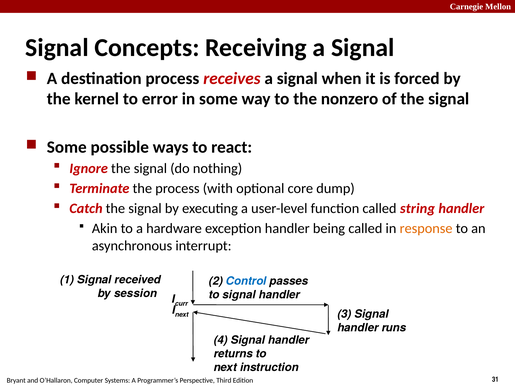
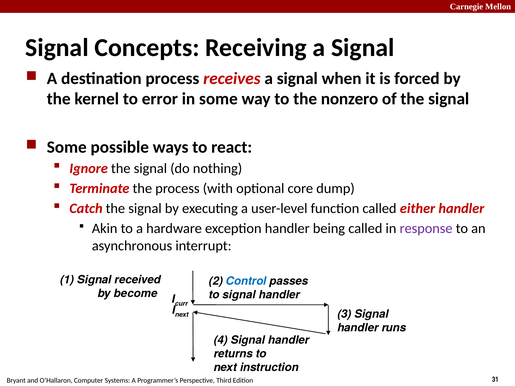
string: string -> either
response colour: orange -> purple
session: session -> become
